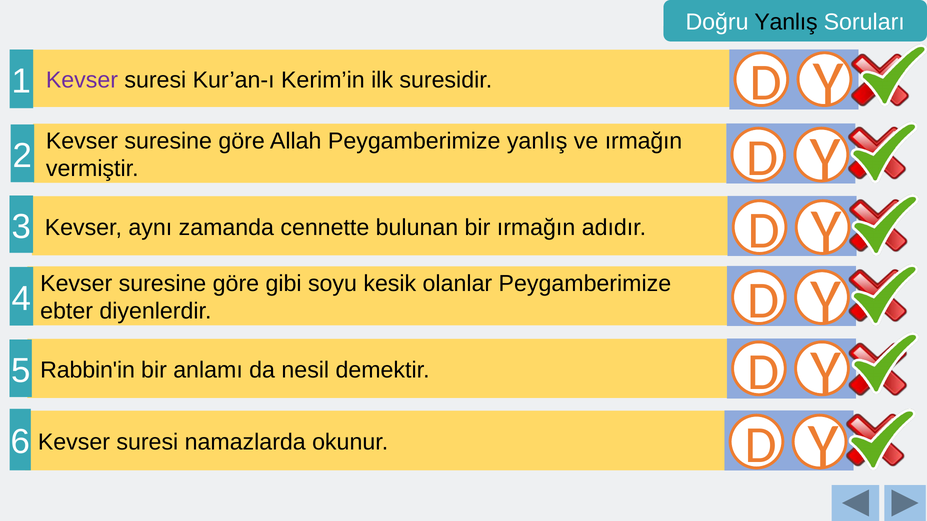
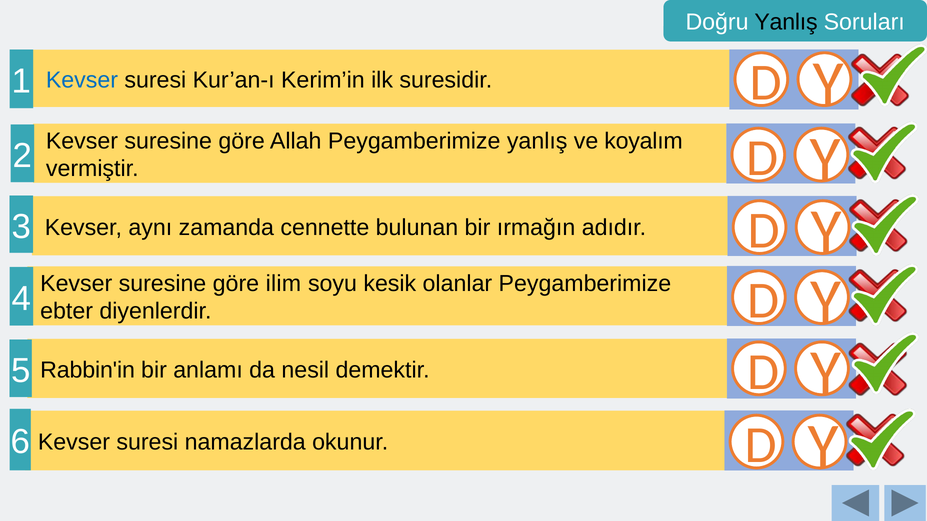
Kevser at (82, 80) colour: purple -> blue
ve ırmağın: ırmağın -> koyalım
gibi: gibi -> ilim
